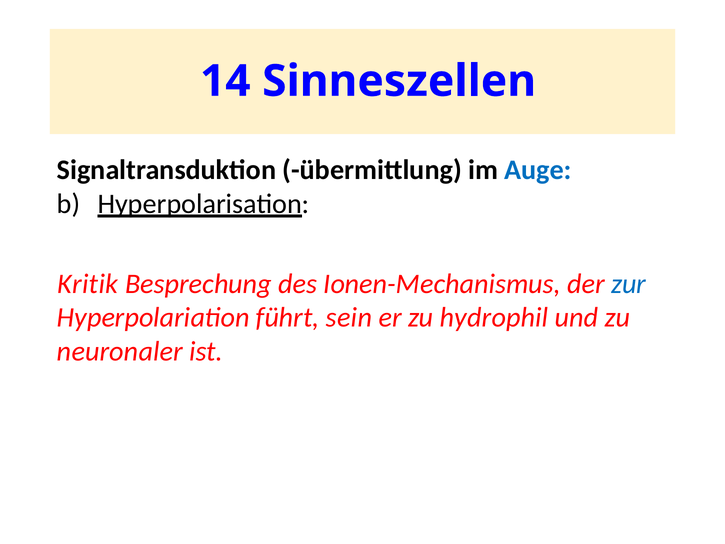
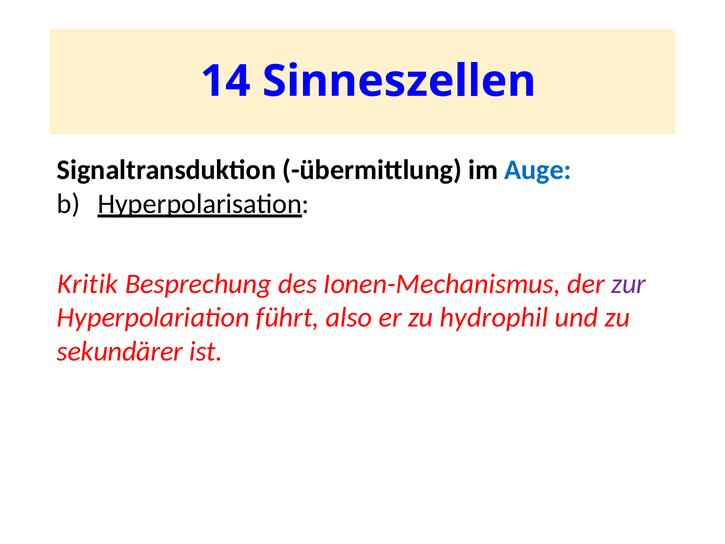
zur colour: blue -> purple
sein: sein -> also
neuronaler: neuronaler -> sekundärer
